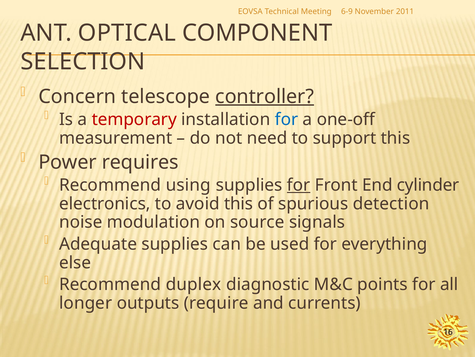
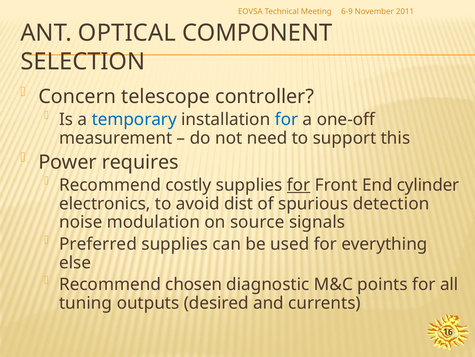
controller underline: present -> none
temporary colour: red -> blue
using: using -> costly
avoid this: this -> dist
Adequate: Adequate -> Preferred
duplex: duplex -> chosen
longer: longer -> tuning
require: require -> desired
